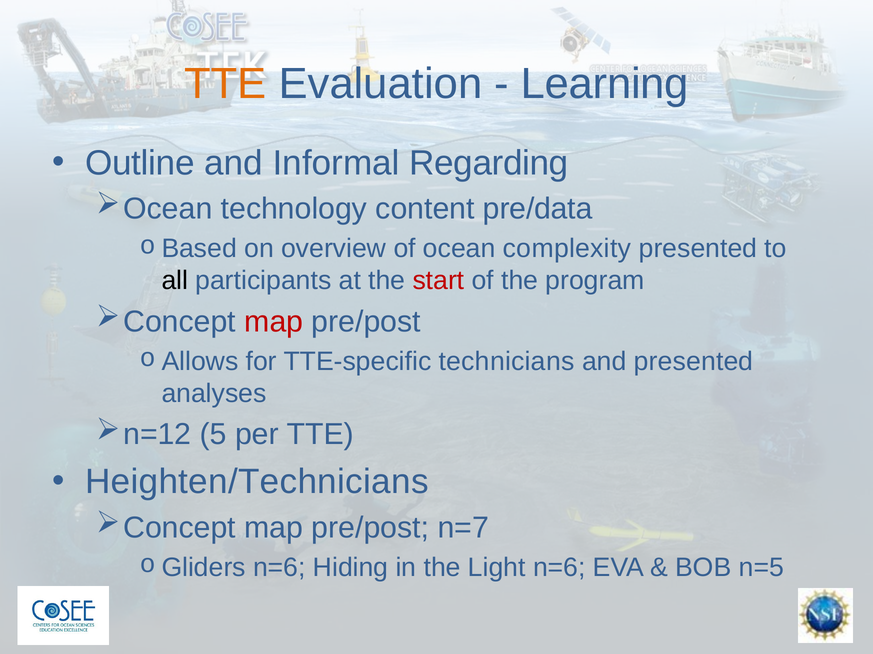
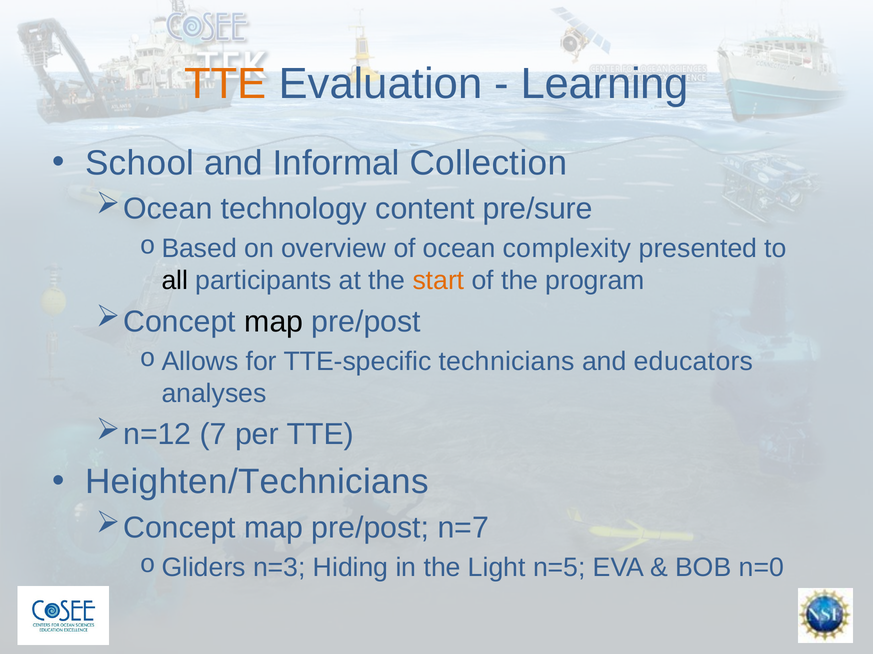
Outline: Outline -> School
Regarding: Regarding -> Collection
pre/data: pre/data -> pre/sure
start colour: red -> orange
map at (274, 322) colour: red -> black
and presented: presented -> educators
5: 5 -> 7
n=6 at (279, 568): n=6 -> n=3
Light n=6: n=6 -> n=5
n=5: n=5 -> n=0
